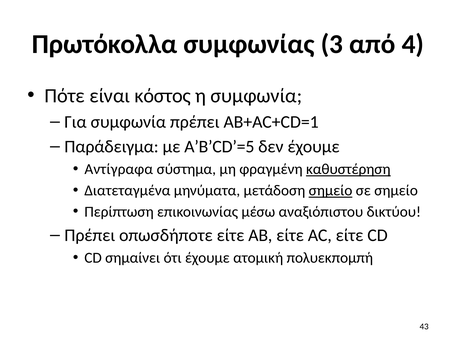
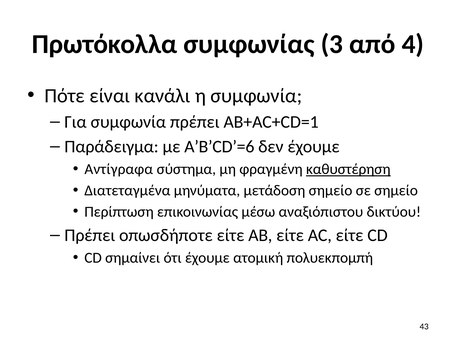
κόστος: κόστος -> κανάλι
A’B’CD’=5: A’B’CD’=5 -> A’B’CD’=6
σημείο at (331, 191) underline: present -> none
